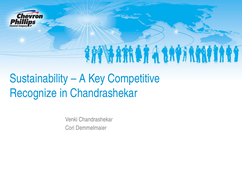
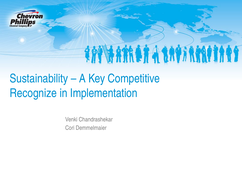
in Chandrashekar: Chandrashekar -> Implementation
